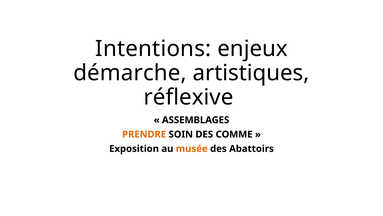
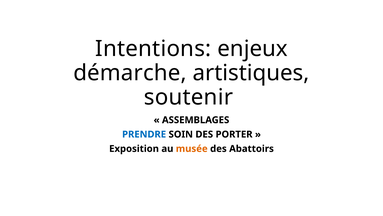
réflexive: réflexive -> soutenir
PRENDRE colour: orange -> blue
COMME: COMME -> PORTER
